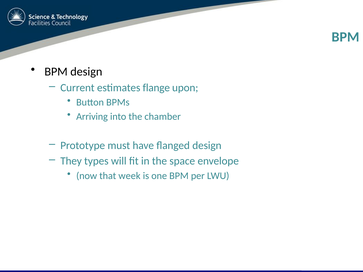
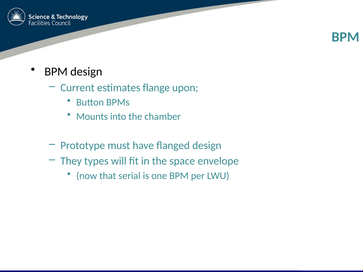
Arriving: Arriving -> Mounts
week: week -> serial
